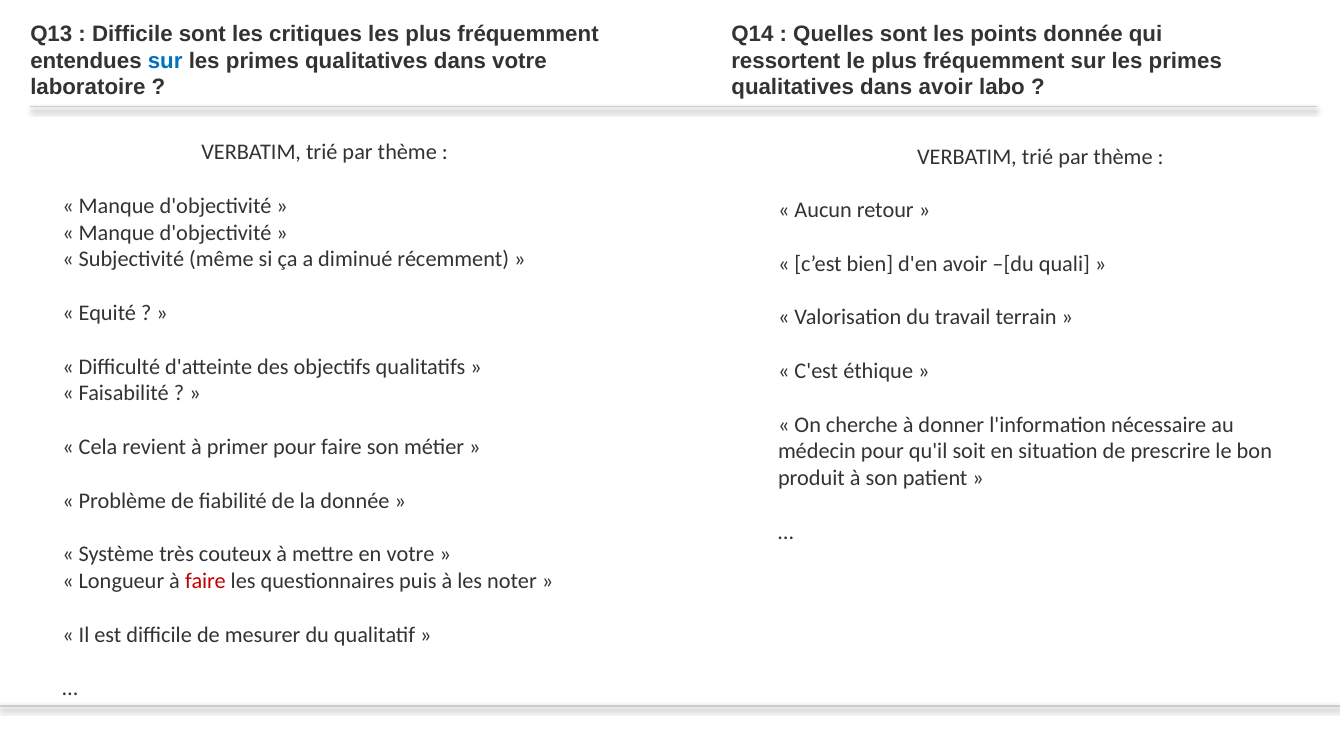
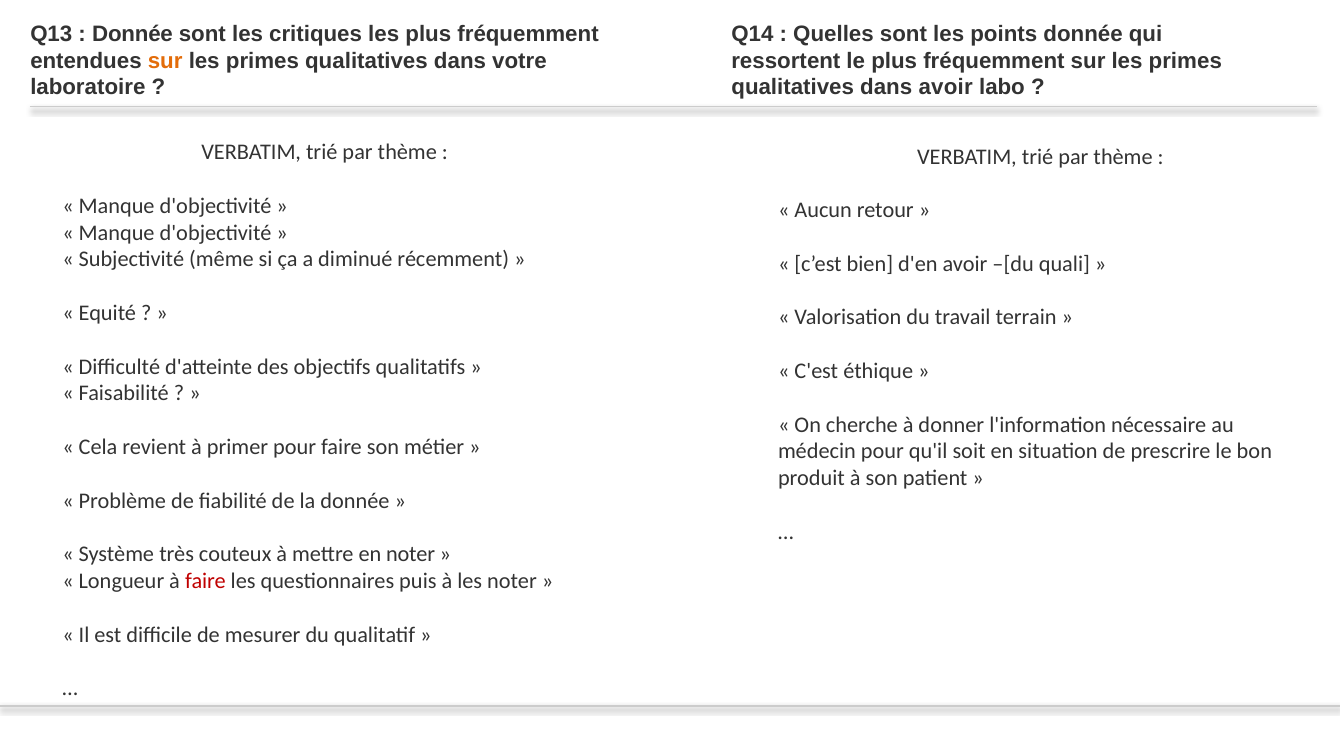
Difficile at (132, 34): Difficile -> Donnée
sur at (165, 61) colour: blue -> orange
en votre: votre -> noter
